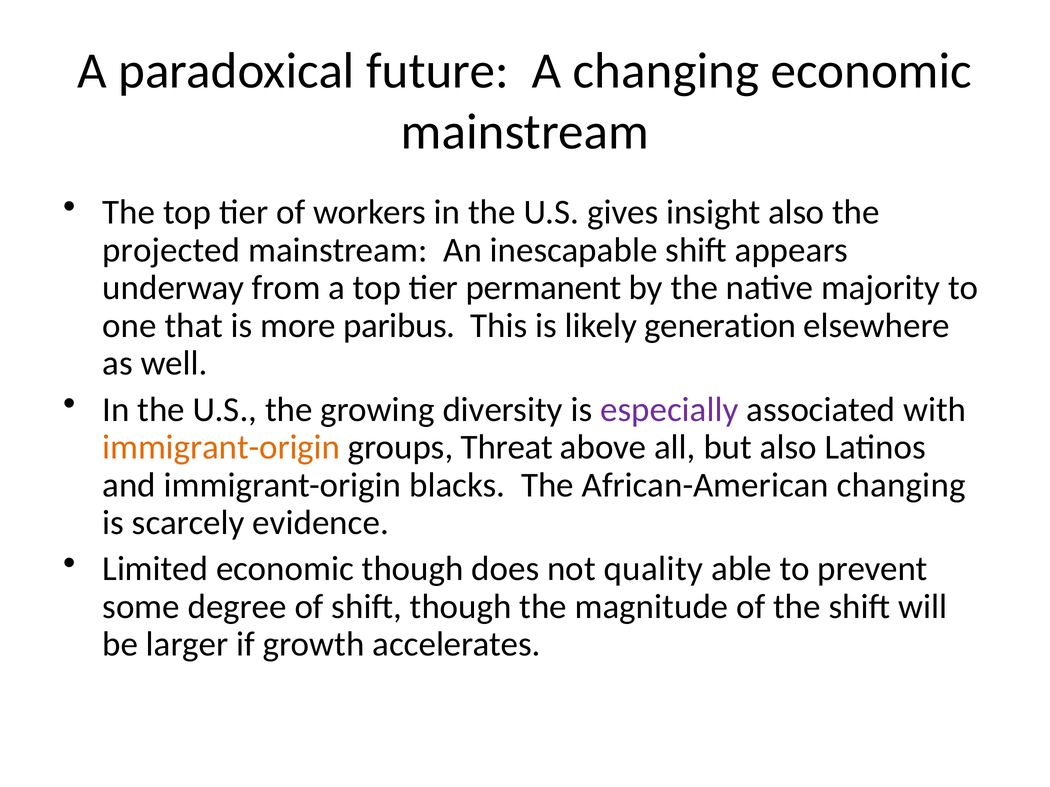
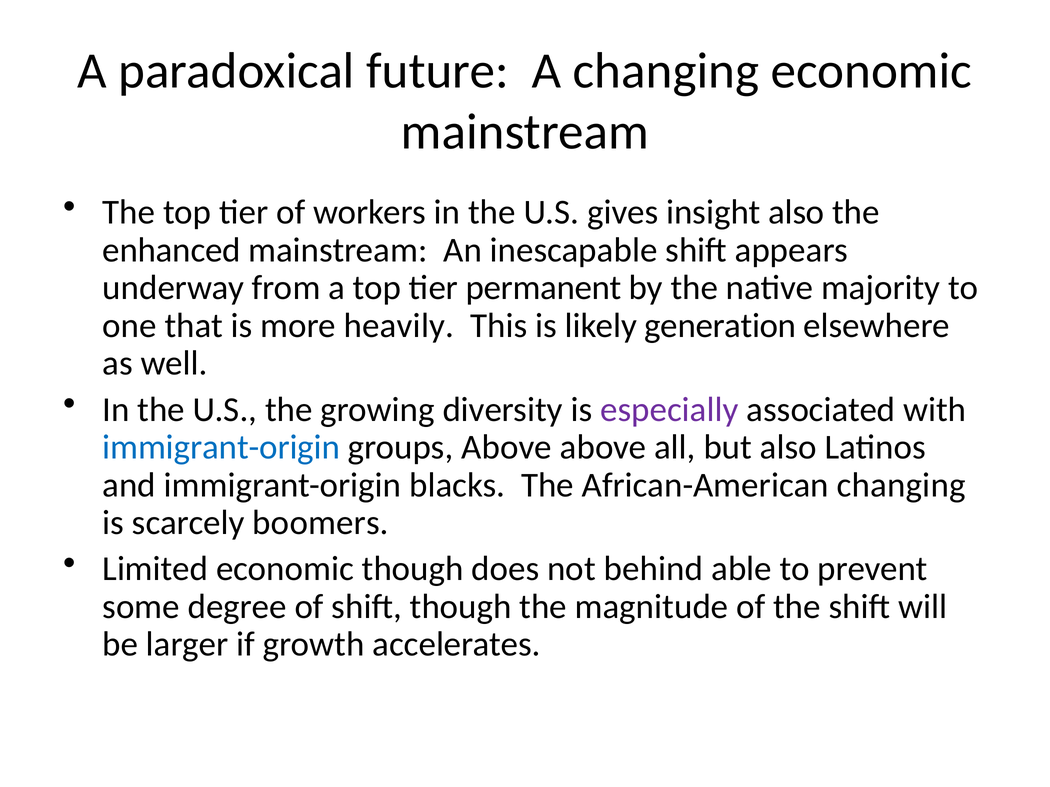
projected: projected -> enhanced
paribus: paribus -> heavily
immigrant-origin at (221, 448) colour: orange -> blue
groups Threat: Threat -> Above
evidence: evidence -> boomers
quality: quality -> behind
